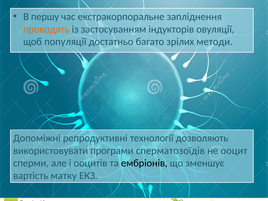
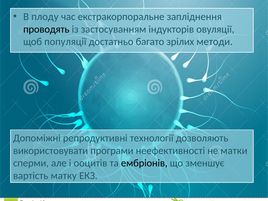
першу: першу -> плоду
проводять colour: orange -> black
сперматозоїдів: сперматозоїдів -> неефективності
ооцит: ооцит -> матки
